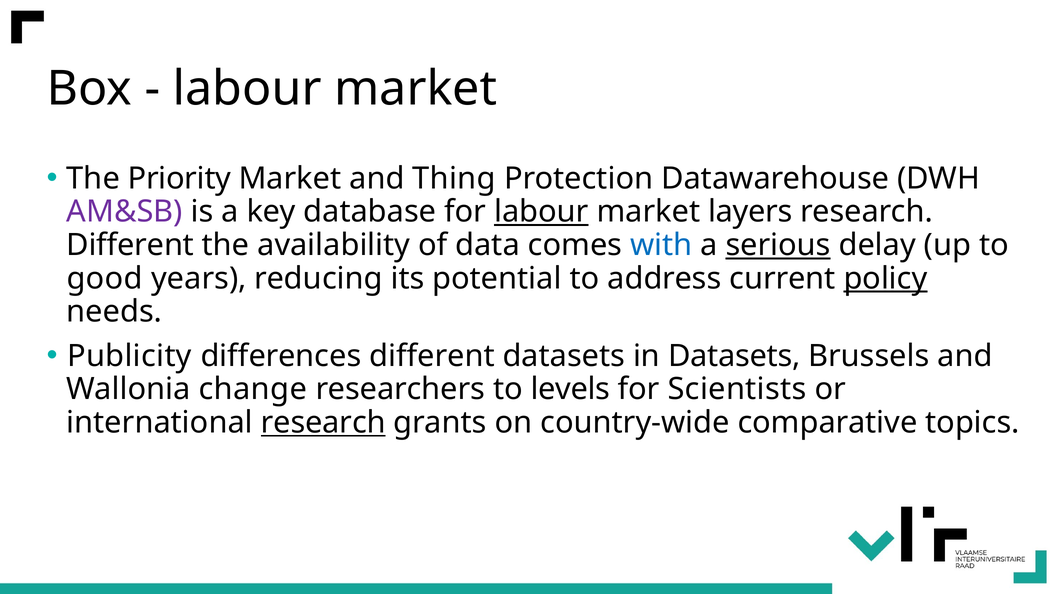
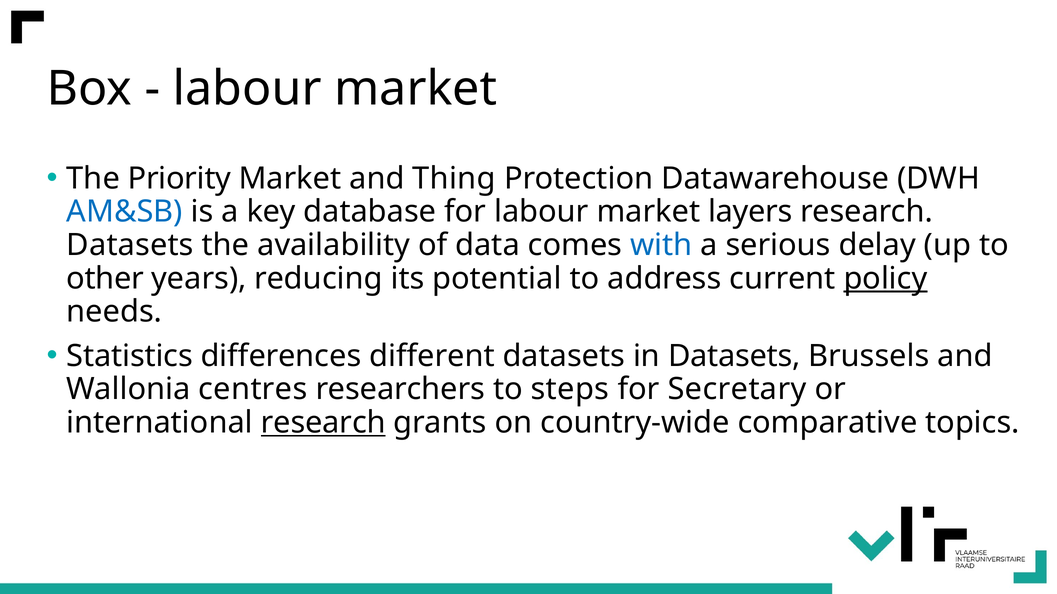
AM&SB colour: purple -> blue
labour at (541, 212) underline: present -> none
Different at (130, 245): Different -> Datasets
serious underline: present -> none
good: good -> other
Publicity: Publicity -> Statistics
change: change -> centres
levels: levels -> steps
Scientists: Scientists -> Secretary
